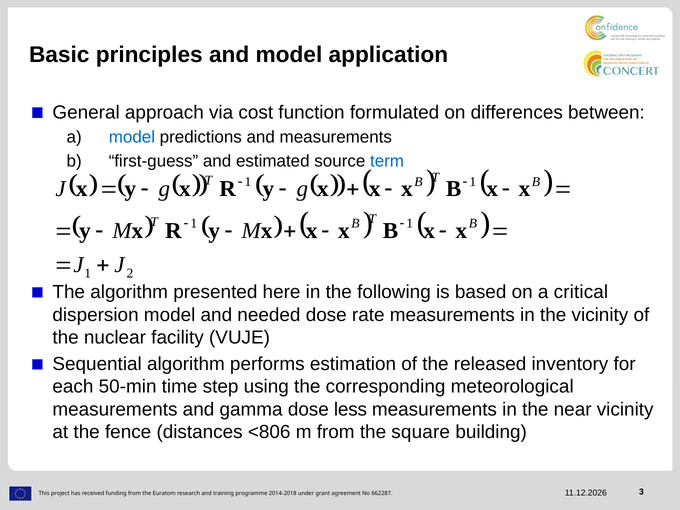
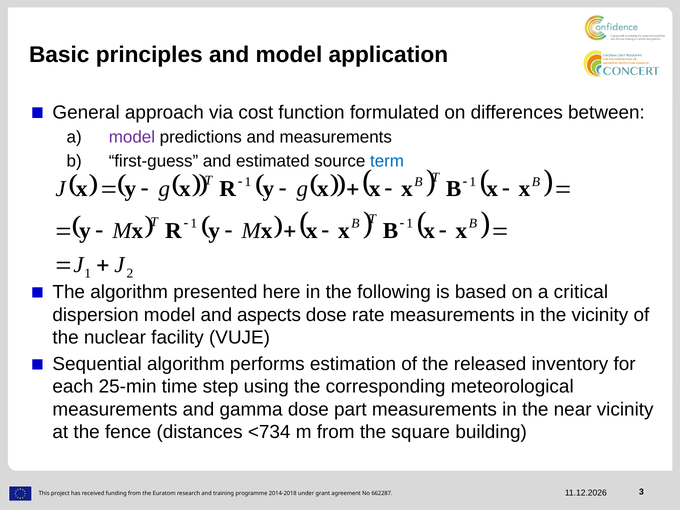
model at (132, 137) colour: blue -> purple
needed: needed -> aspects
50-min: 50-min -> 25-min
less: less -> part
<806: <806 -> <734
